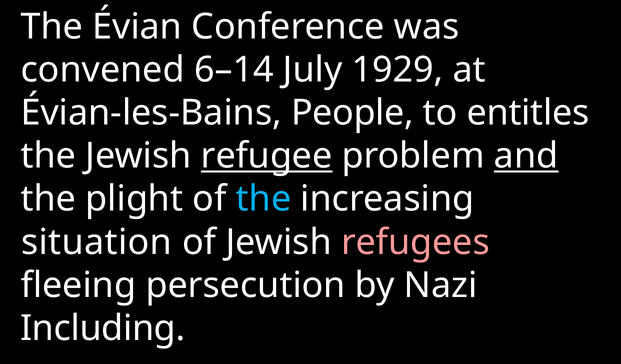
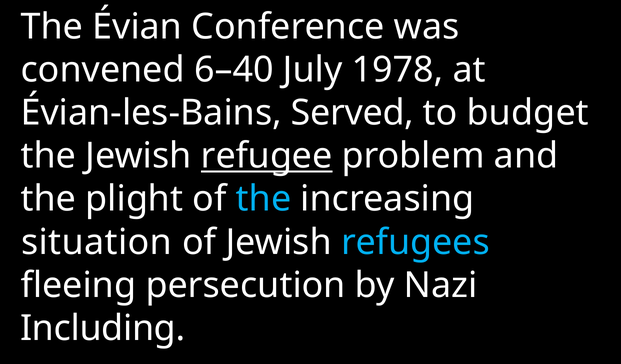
6–14: 6–14 -> 6–40
1929: 1929 -> 1978
People: People -> Served
entitles: entitles -> budget
and underline: present -> none
refugees colour: pink -> light blue
